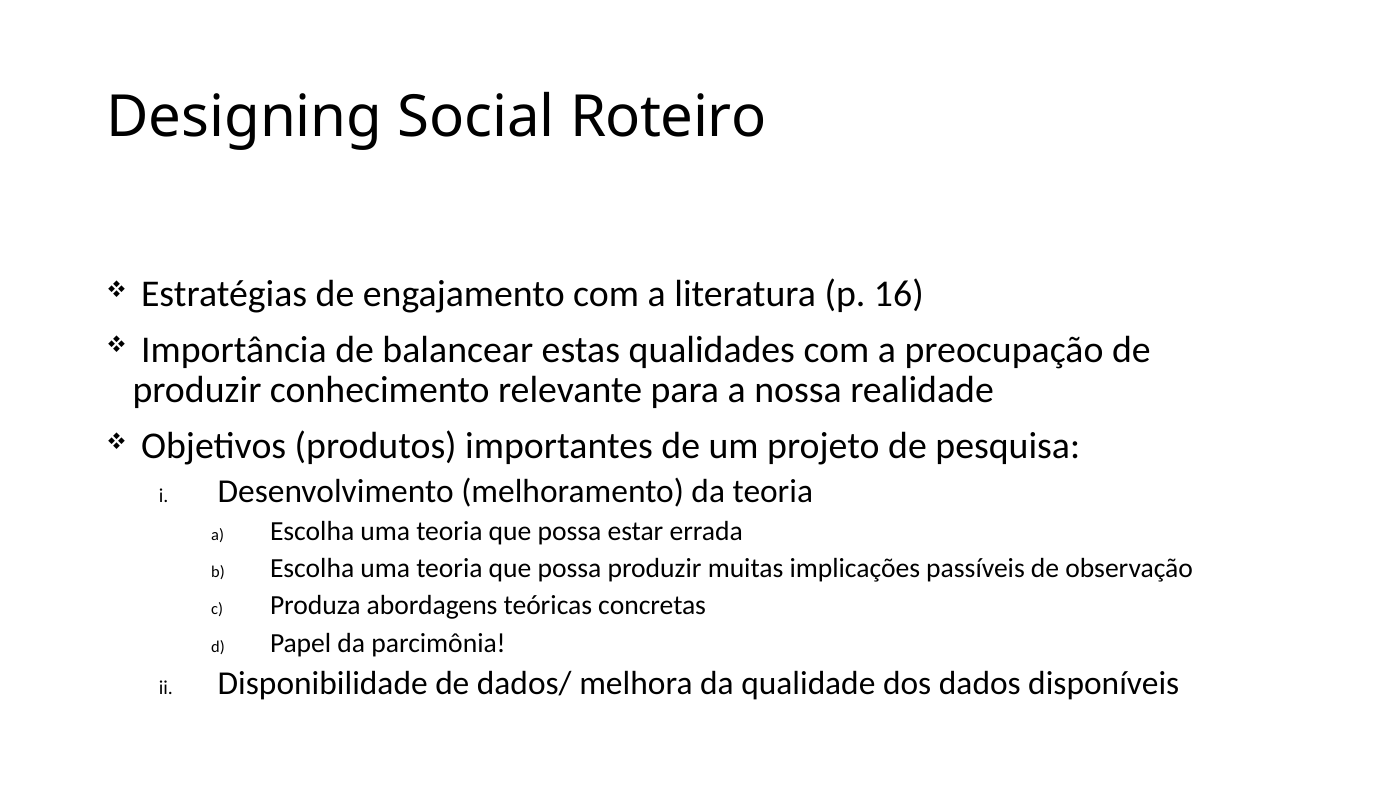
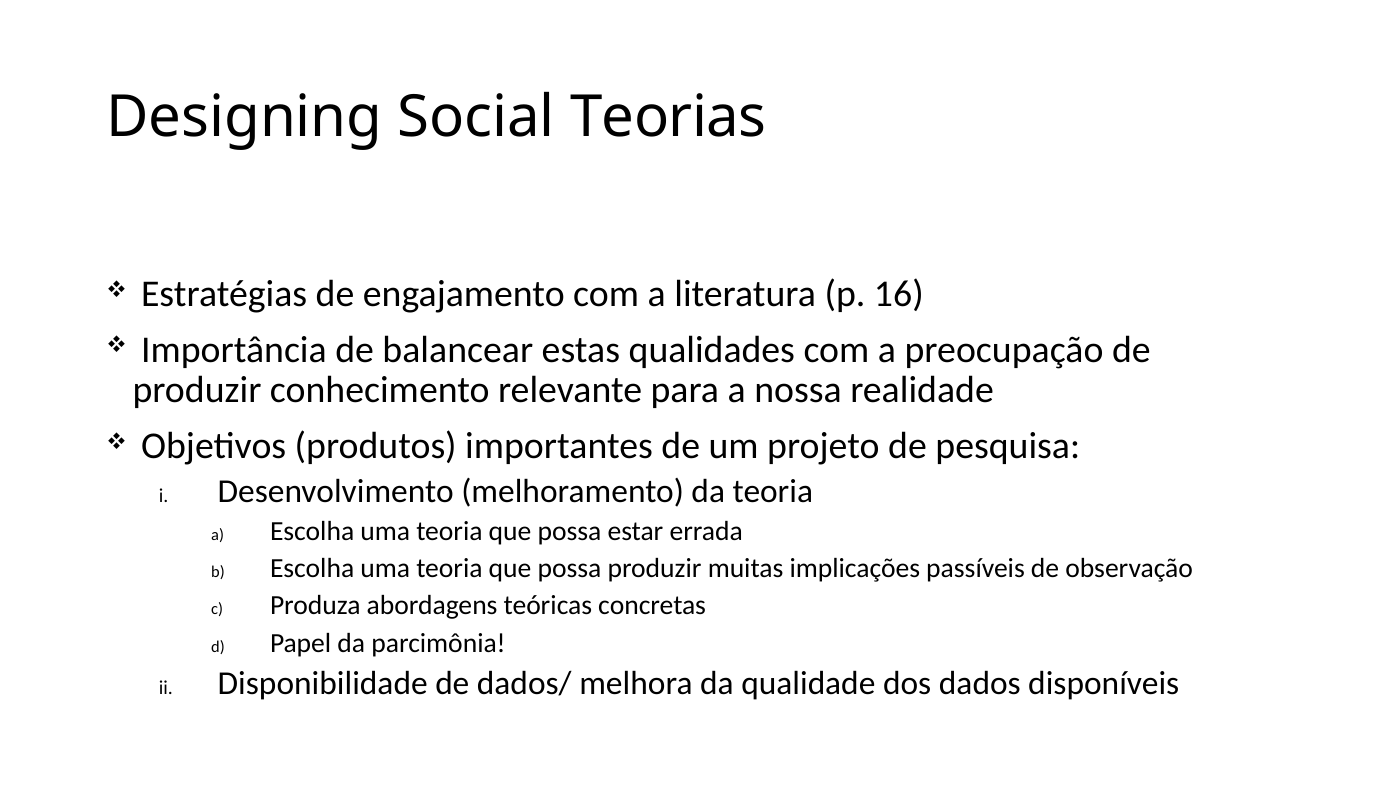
Roteiro: Roteiro -> Teorias
